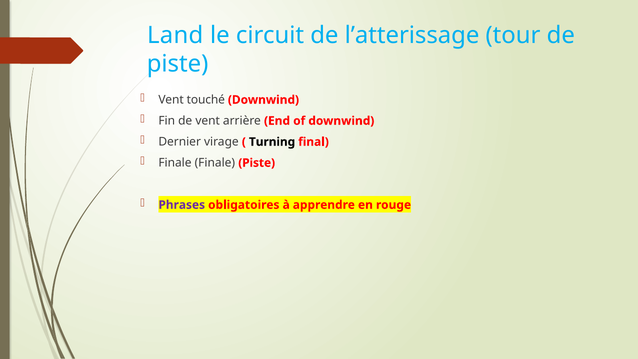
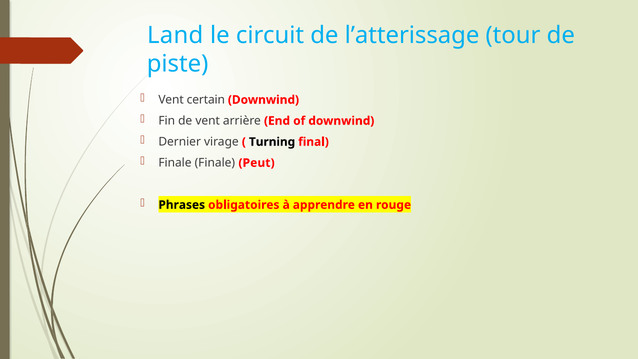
touché: touché -> certain
Finale Piste: Piste -> Peut
Phrases colour: purple -> black
